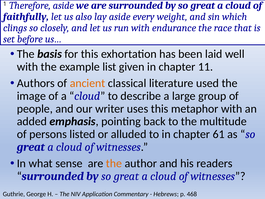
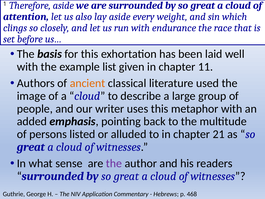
faithfully: faithfully -> attention
61: 61 -> 21
the at (114, 163) colour: orange -> purple
